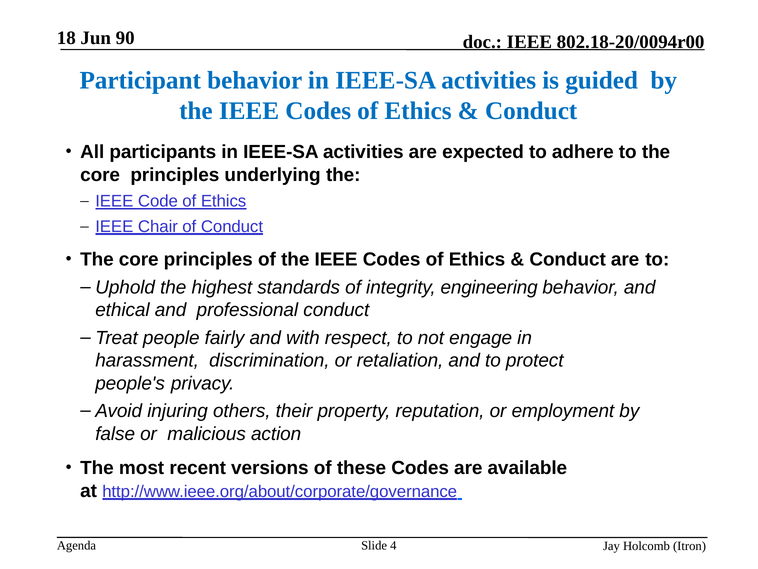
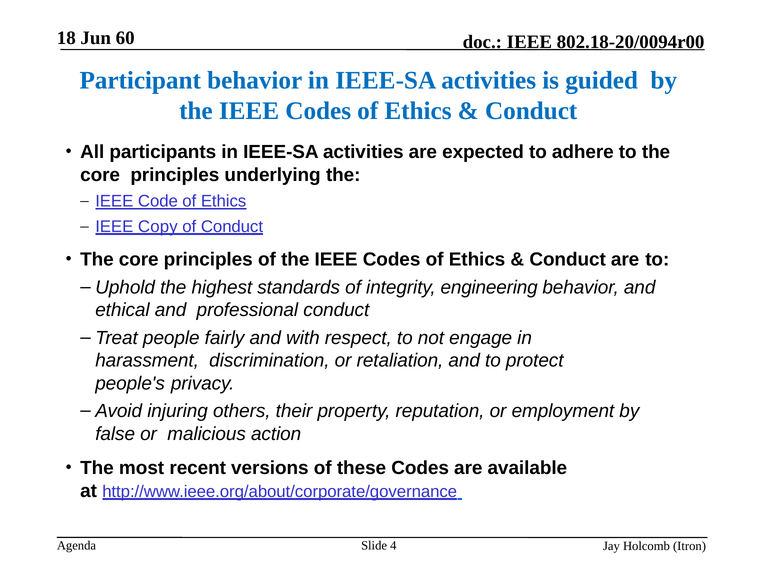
90: 90 -> 60
Chair: Chair -> Copy
